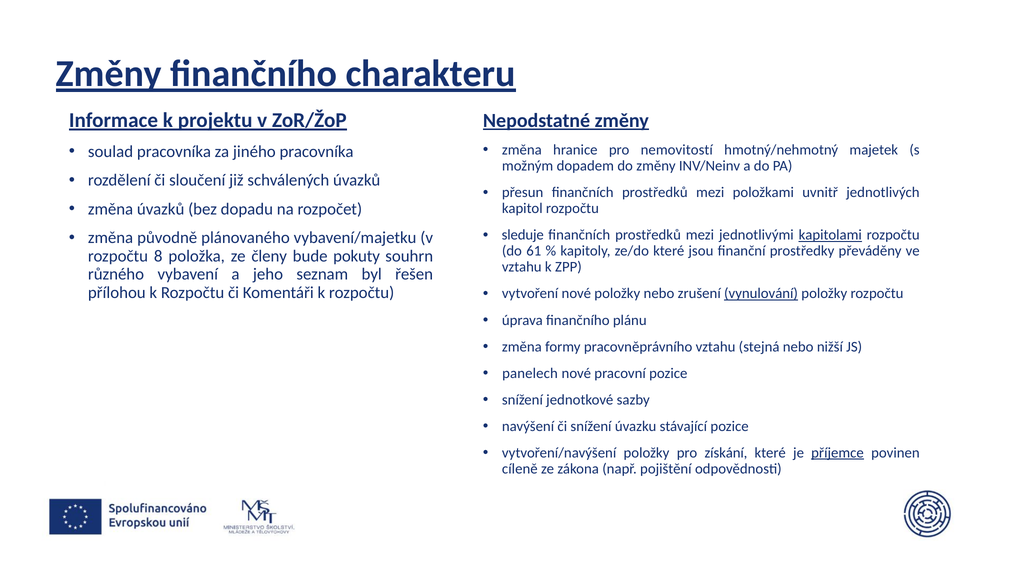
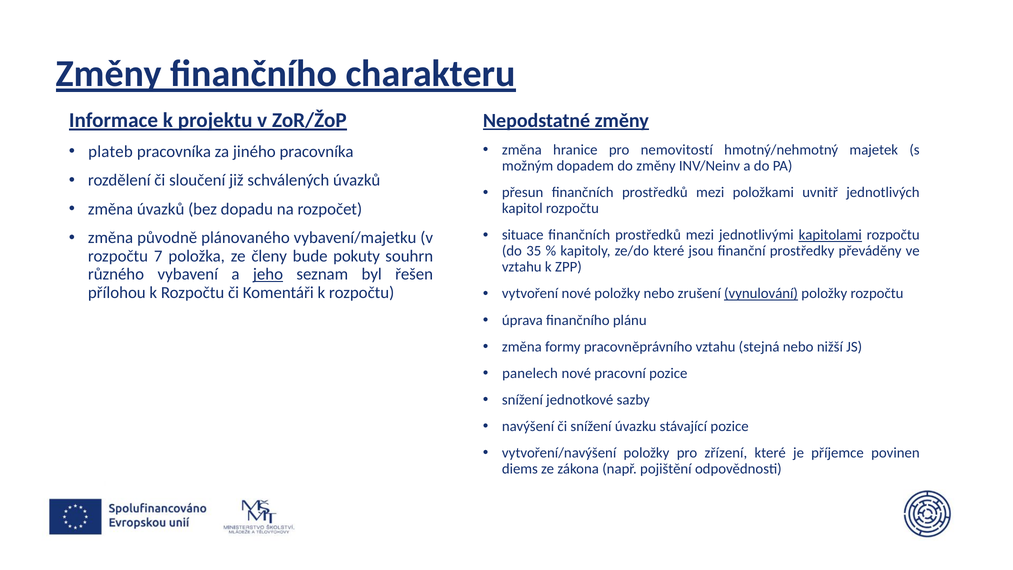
soulad: soulad -> plateb
sleduje: sleduje -> situace
61: 61 -> 35
8: 8 -> 7
jeho underline: none -> present
získání: získání -> zřízení
příjemce underline: present -> none
cíleně: cíleně -> diems
